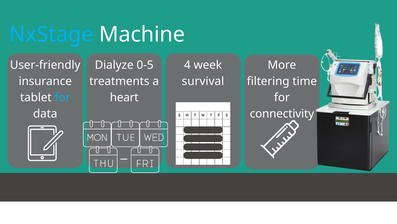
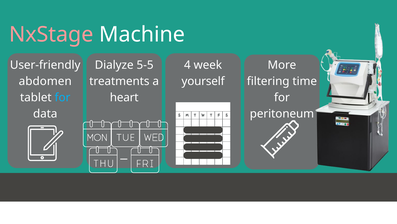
NxStage colour: light blue -> pink
0-5: 0-5 -> 5-5
insurance: insurance -> abdomen
survival: survival -> yourself
connectivity: connectivity -> peritoneum
